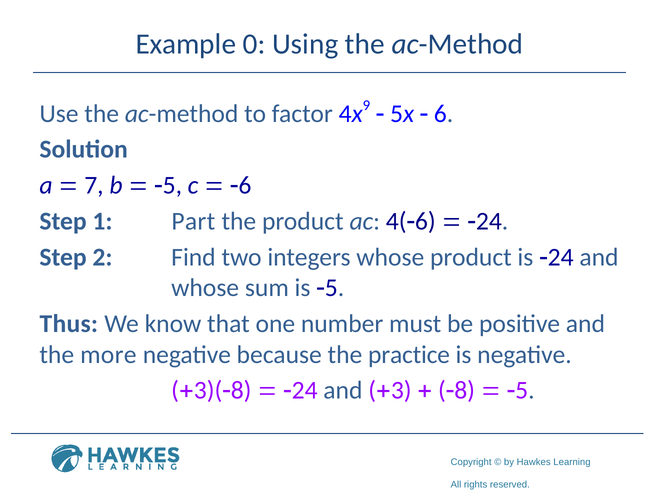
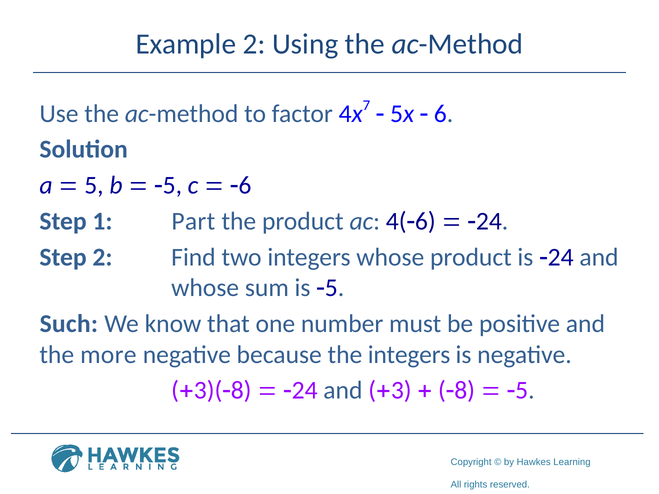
Example 0: 0 -> 2
9: 9 -> 7
7: 7 -> 5
Thus: Thus -> Such
the practice: practice -> integers
